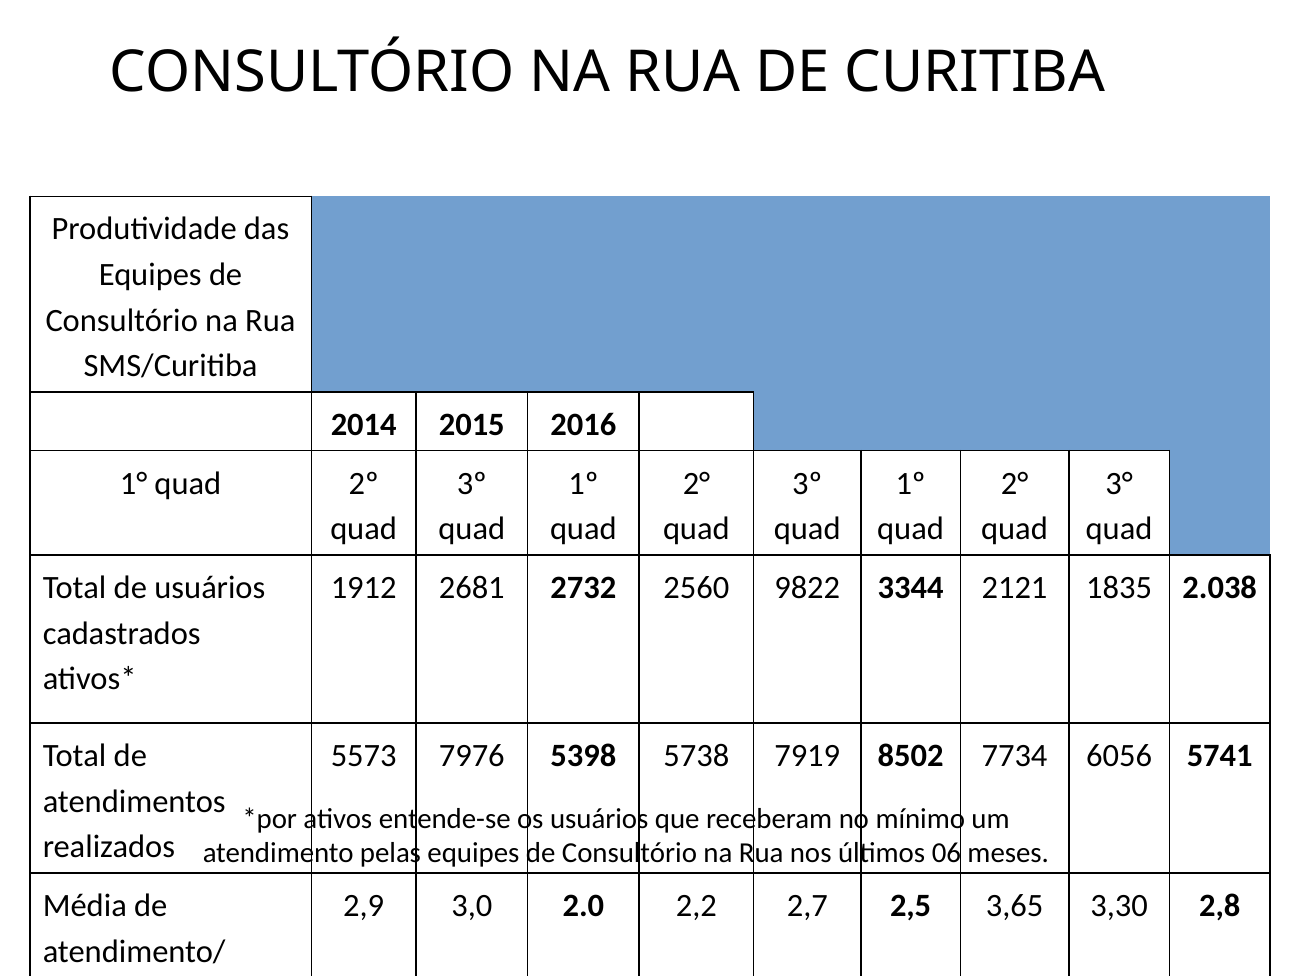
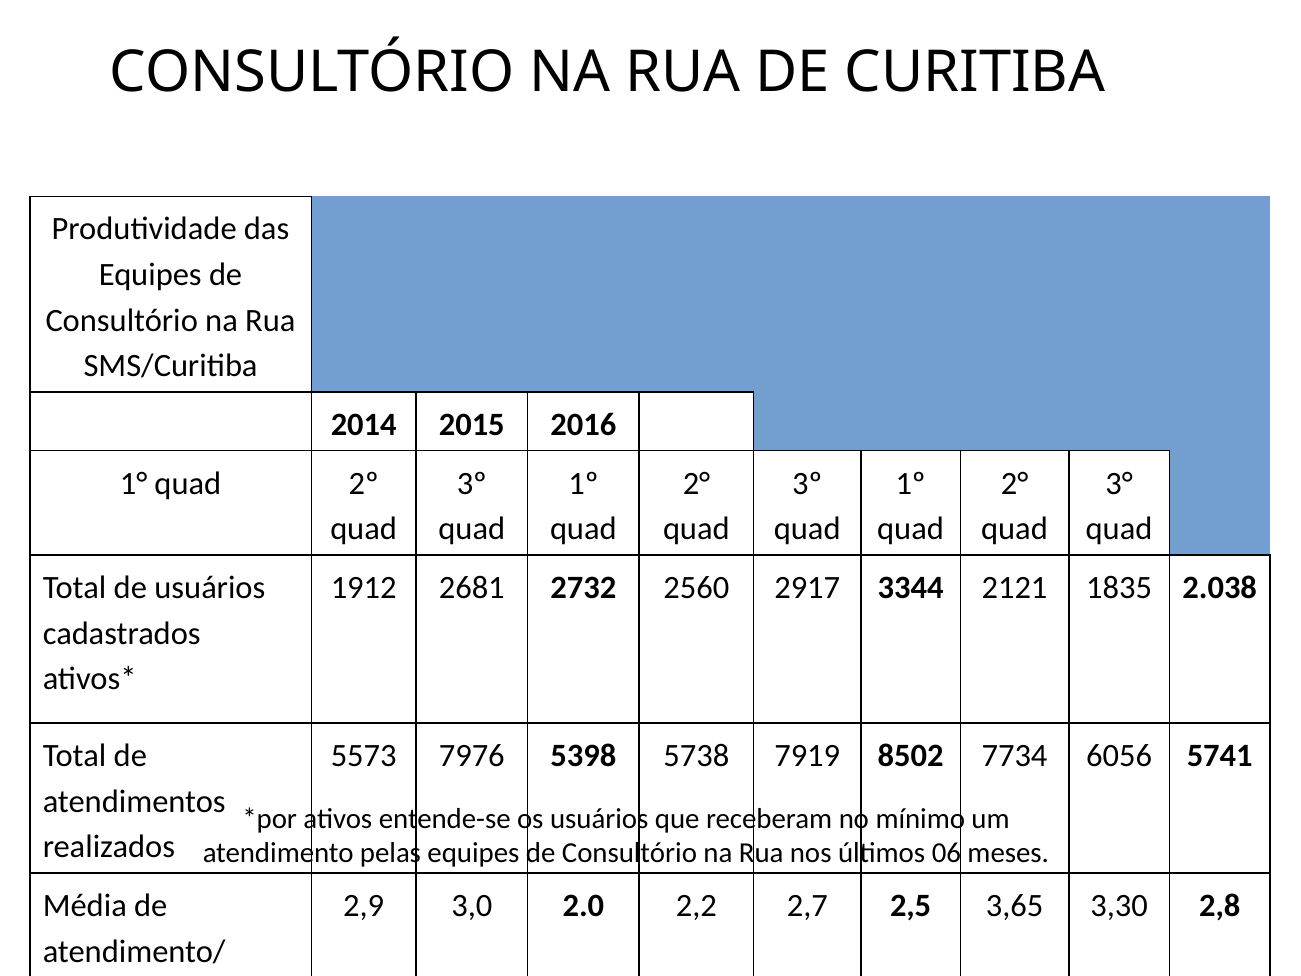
9822: 9822 -> 2917
